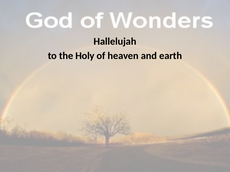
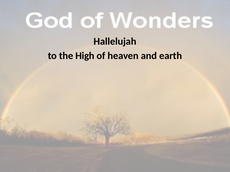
Holy: Holy -> High
